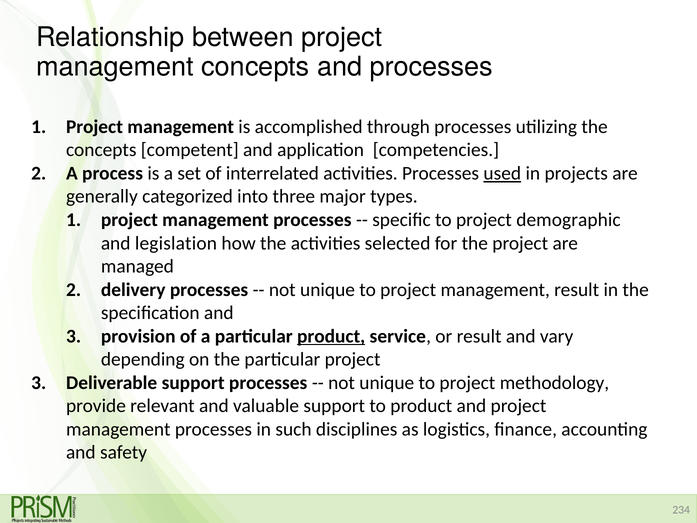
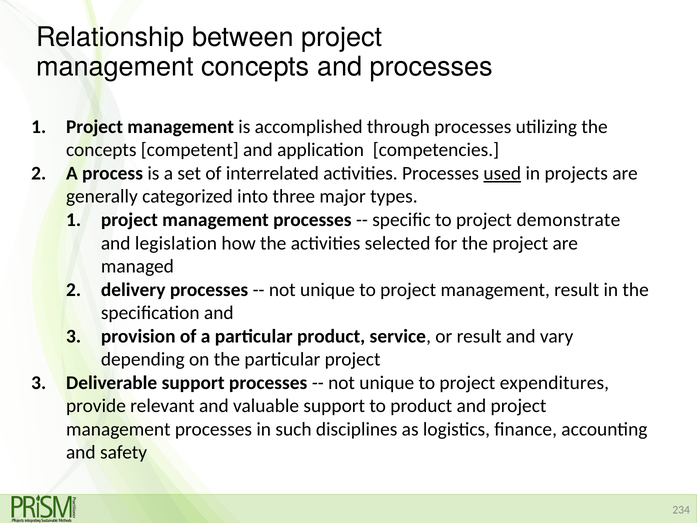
demographic: demographic -> demonstrate
product at (331, 336) underline: present -> none
methodology: methodology -> expenditures
